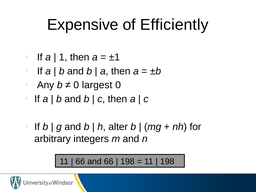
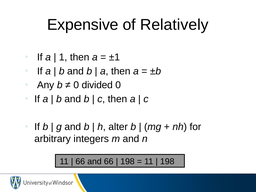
Efficiently: Efficiently -> Relatively
largest: largest -> divided
